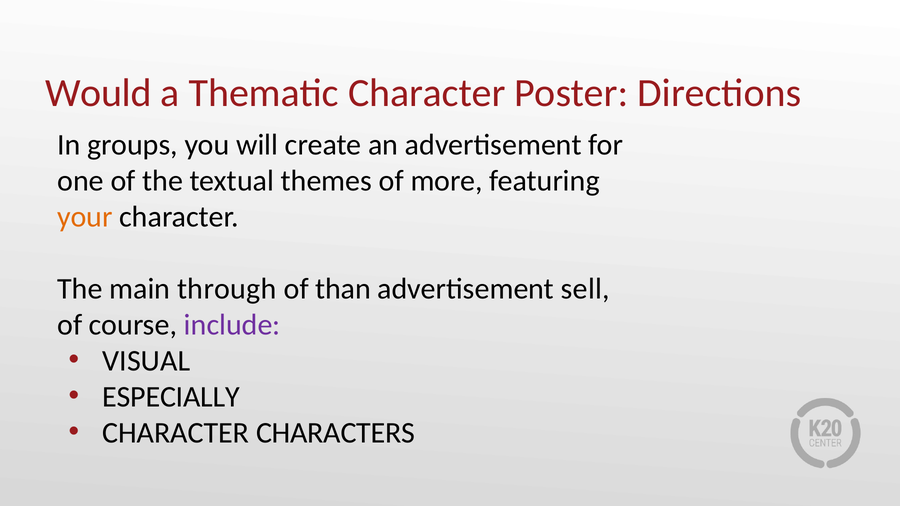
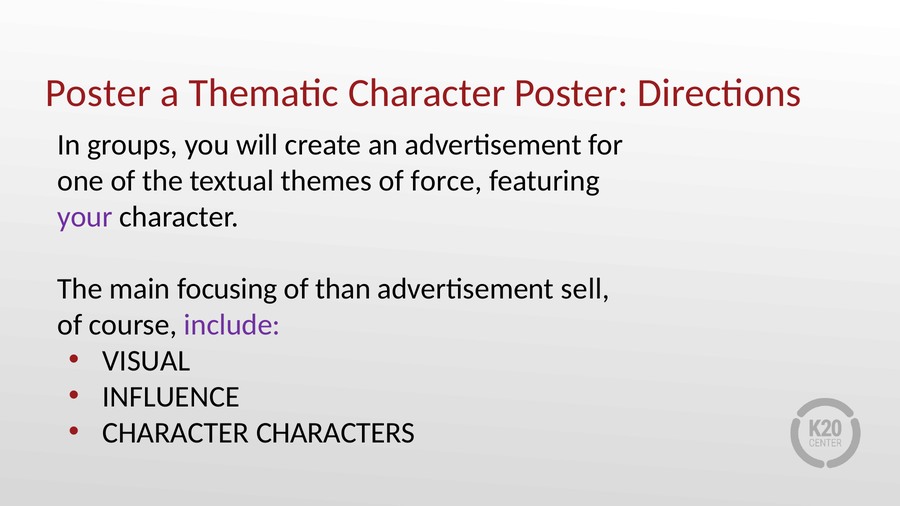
Would at (98, 93): Would -> Poster
more: more -> force
your colour: orange -> purple
through: through -> focusing
ESPECIALLY: ESPECIALLY -> INFLUENCE
